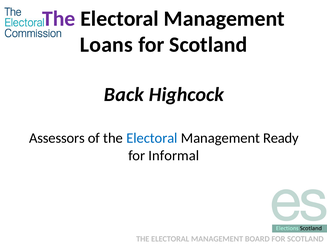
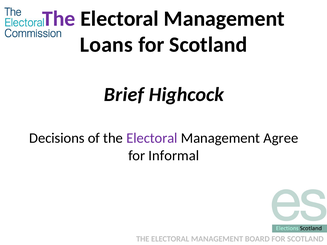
Back: Back -> Brief
Assessors: Assessors -> Decisions
Electoral at (152, 138) colour: blue -> purple
Ready: Ready -> Agree
